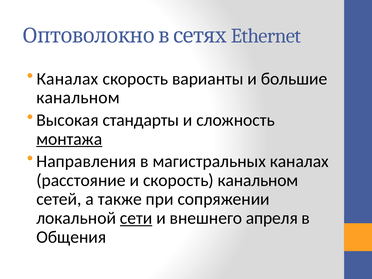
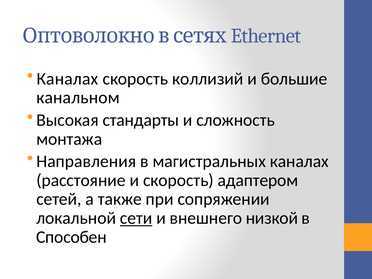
варианты: варианты -> коллизий
монтажа underline: present -> none
скорость канальном: канальном -> адаптером
апреля: апреля -> низкой
Общения: Общения -> Способен
